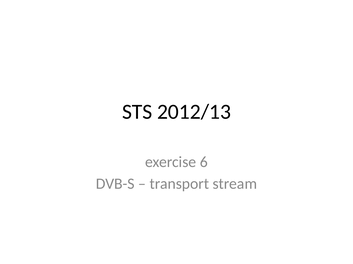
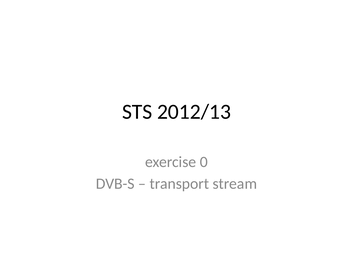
6: 6 -> 0
